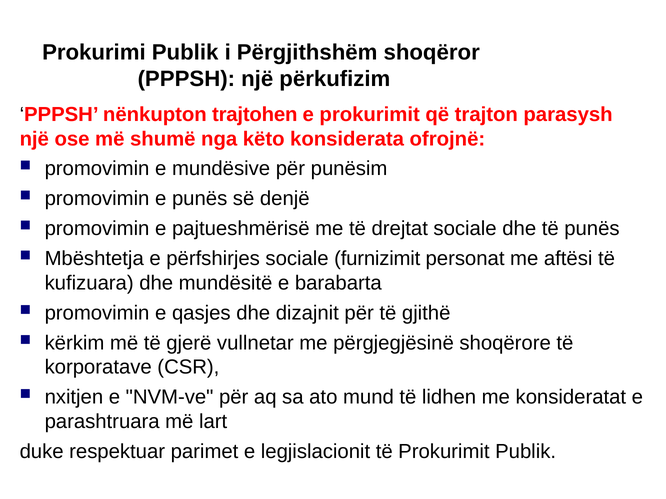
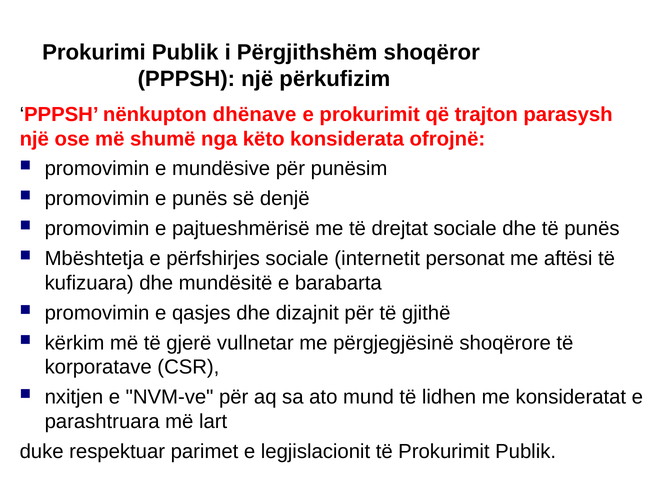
trajtohen: trajtohen -> dhënave
furnizimit: furnizimit -> internetit
